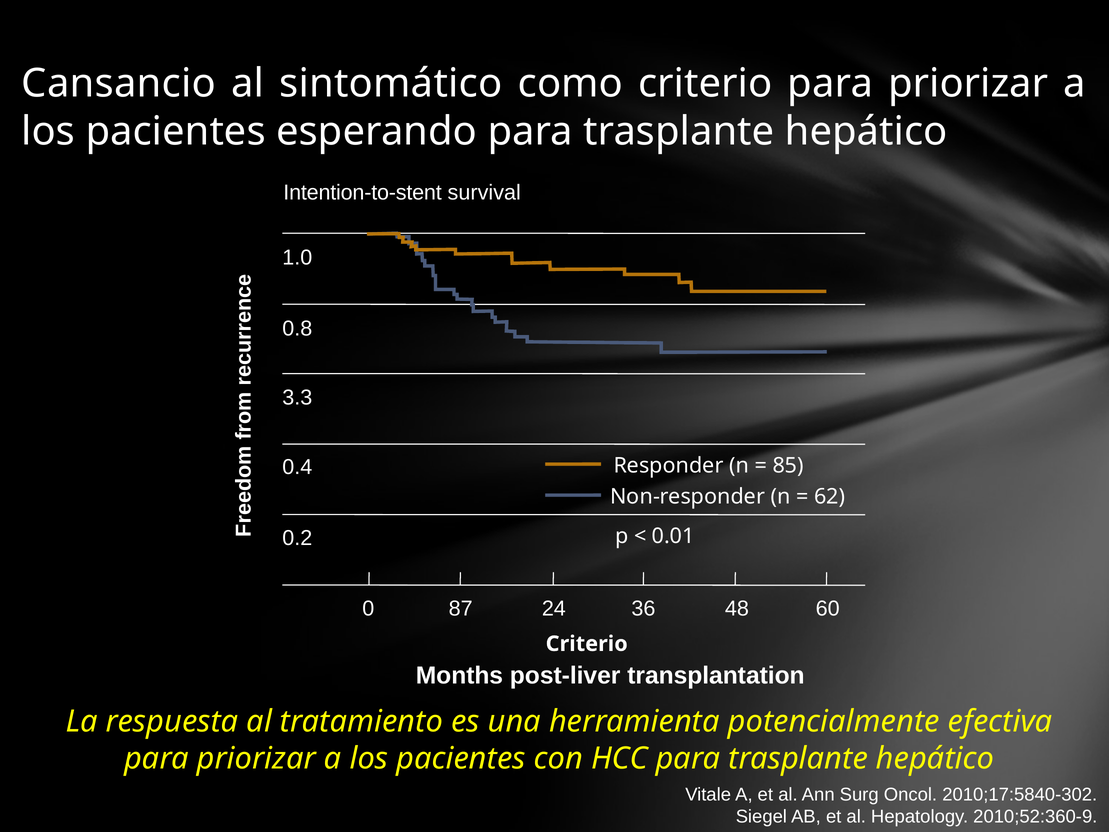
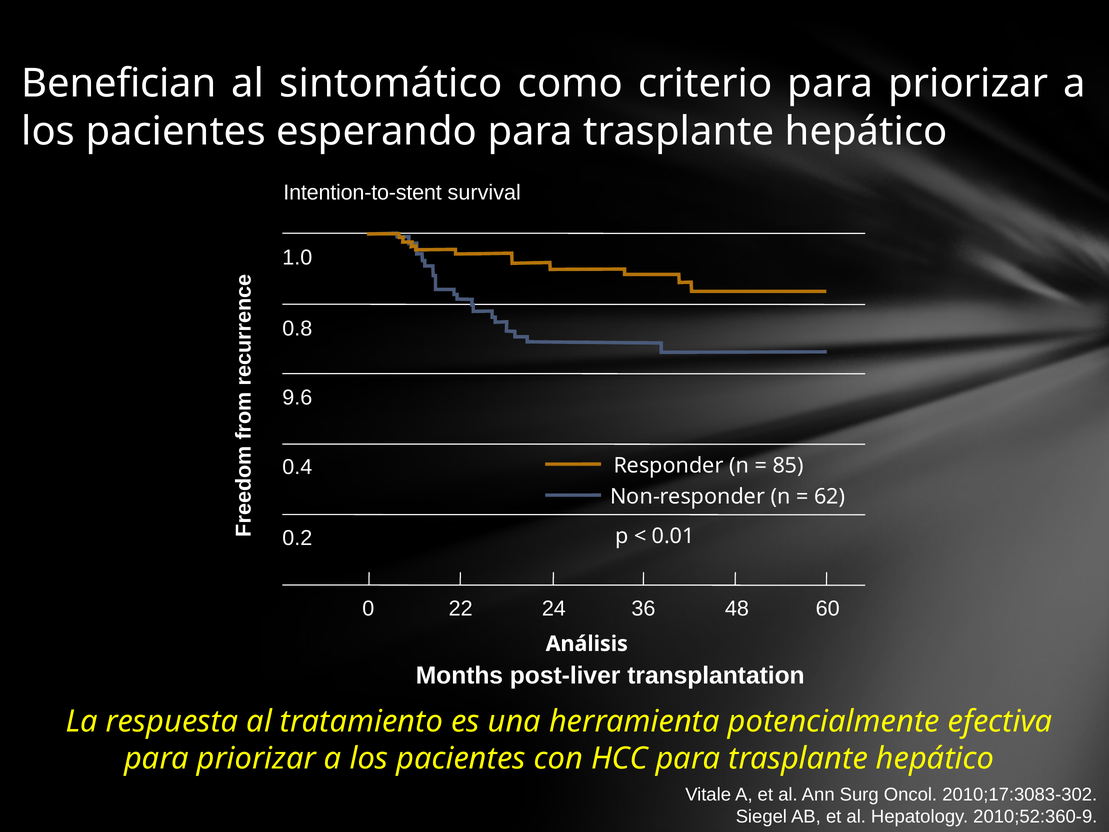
Cansancio: Cansancio -> Benefician
3.3: 3.3 -> 9.6
87: 87 -> 22
Criterio at (587, 644): Criterio -> Análisis
2010;17:5840-302: 2010;17:5840-302 -> 2010;17:3083-302
